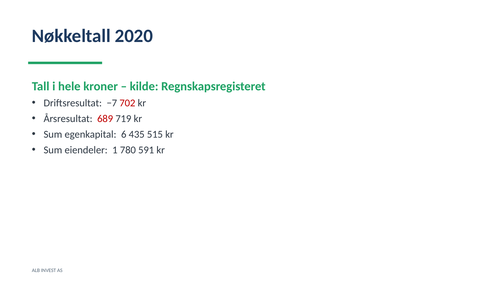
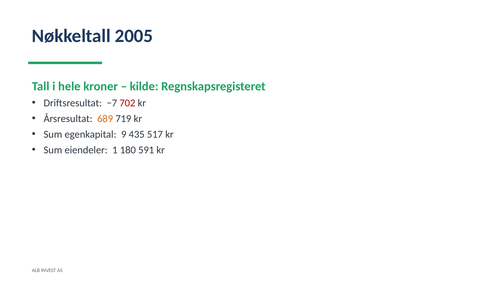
2020: 2020 -> 2005
689 colour: red -> orange
6: 6 -> 9
515: 515 -> 517
780: 780 -> 180
